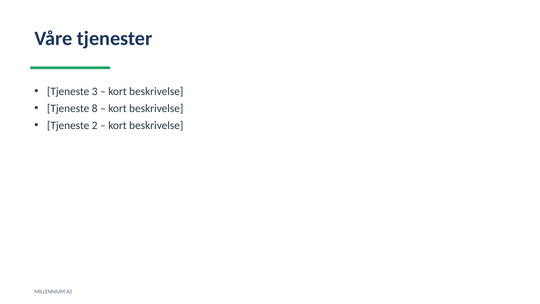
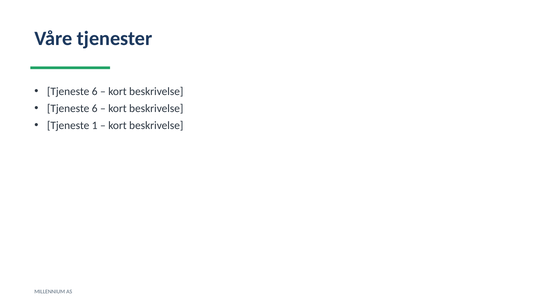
3 at (95, 91): 3 -> 6
8 at (95, 108): 8 -> 6
2: 2 -> 1
